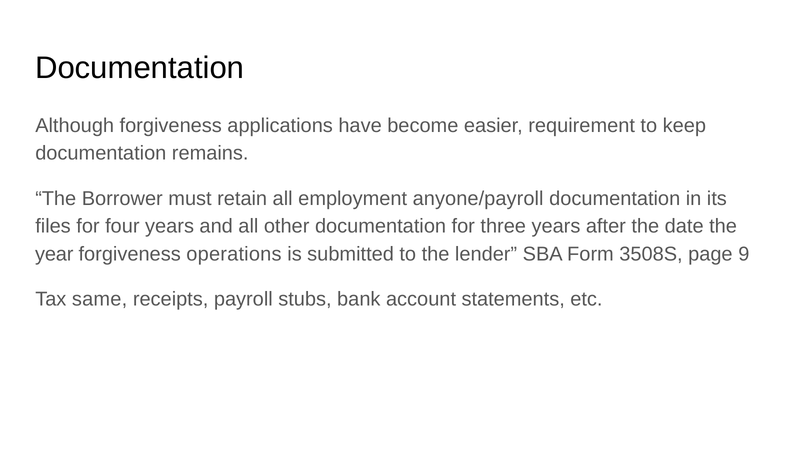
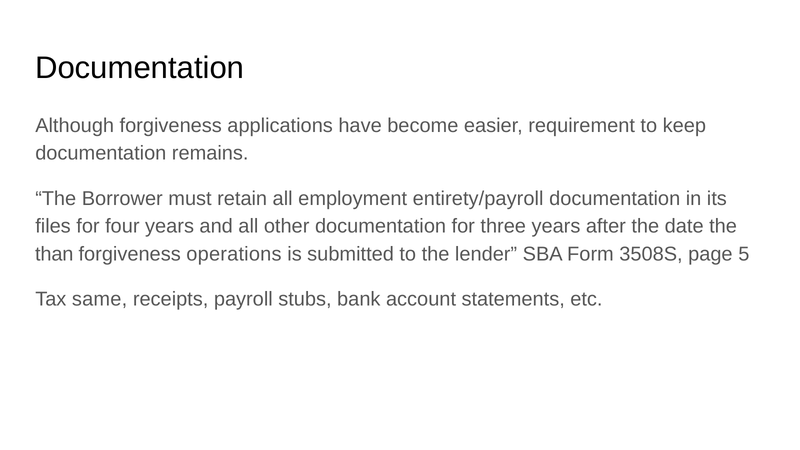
anyone/payroll: anyone/payroll -> entirety/payroll
year: year -> than
9: 9 -> 5
